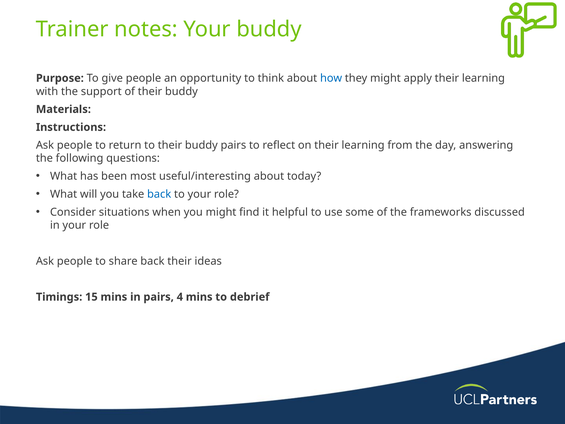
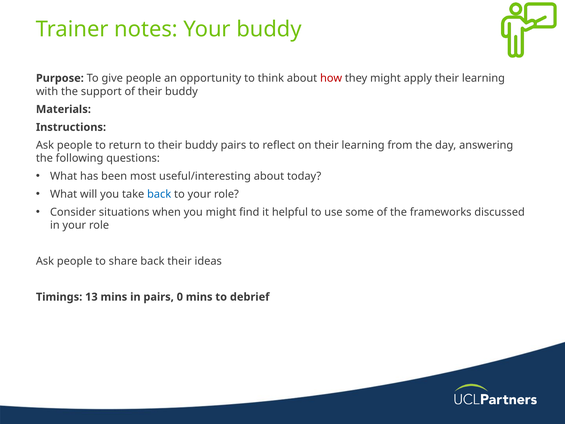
how colour: blue -> red
15: 15 -> 13
4: 4 -> 0
